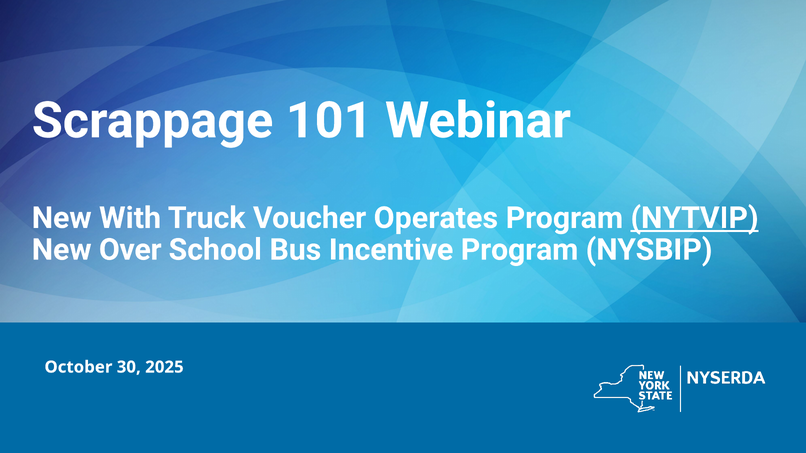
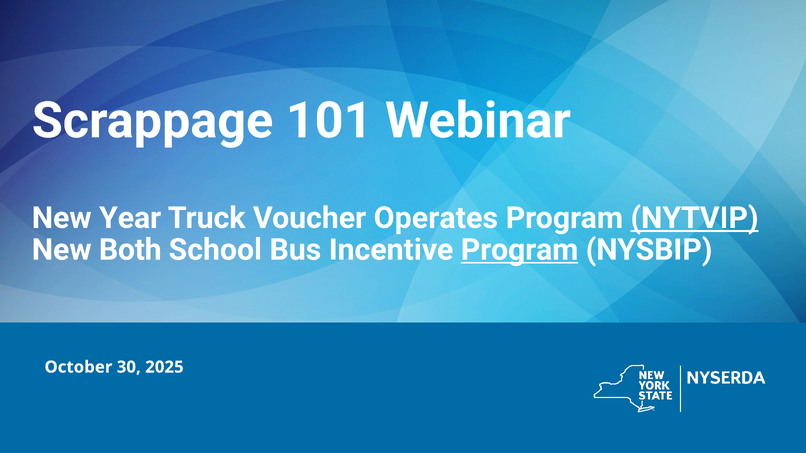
With: With -> Year
Over: Over -> Both
Program at (520, 250) underline: none -> present
